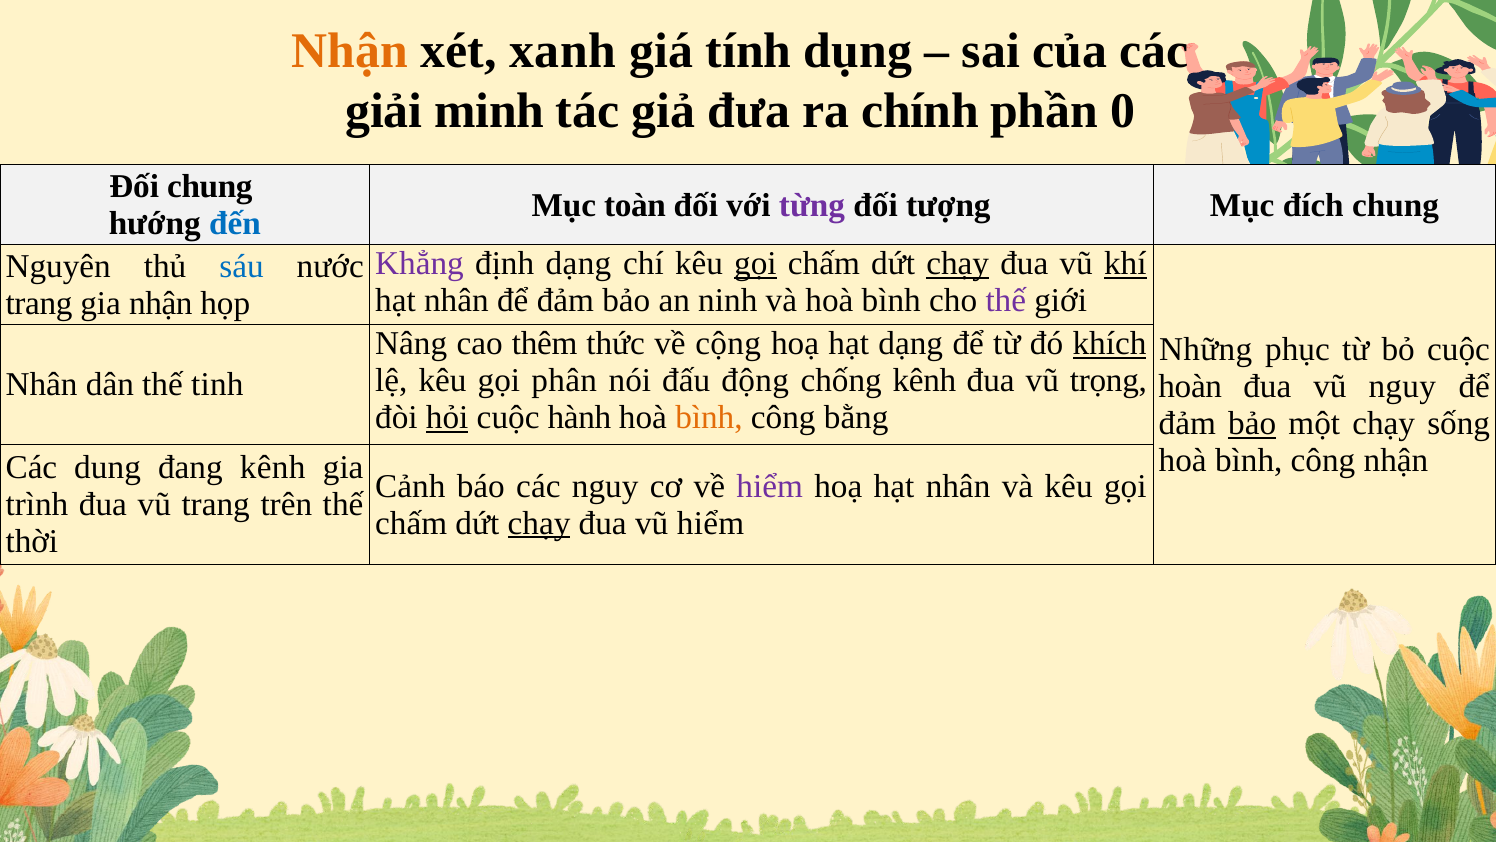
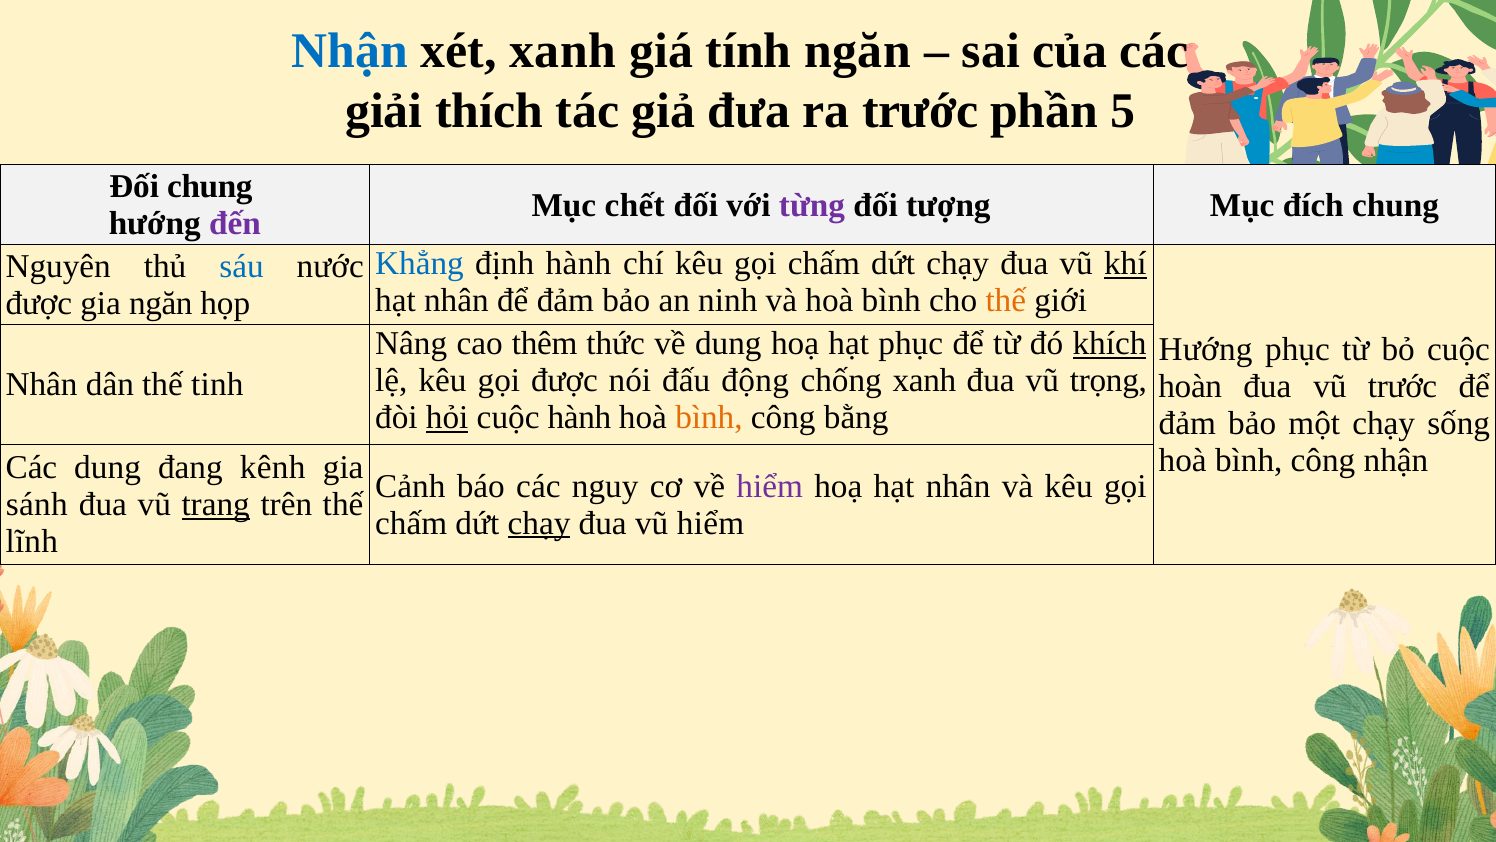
Nhận at (350, 51) colour: orange -> blue
tính dụng: dụng -> ngăn
minh: minh -> thích
ra chính: chính -> trước
0: 0 -> 5
toàn: toàn -> chết
đến colour: blue -> purple
Khẳng colour: purple -> blue
định dạng: dạng -> hành
gọi at (755, 263) underline: present -> none
chạy at (958, 263) underline: present -> none
thế at (1006, 300) colour: purple -> orange
trang at (39, 303): trang -> được
gia nhận: nhận -> ngăn
về cộng: cộng -> dung
hạt dạng: dạng -> phục
Những at (1206, 349): Những -> Hướng
gọi phân: phân -> được
chống kênh: kênh -> xanh
vũ nguy: nguy -> trước
bảo at (1252, 423) underline: present -> none
trình: trình -> sánh
trang at (216, 504) underline: none -> present
thời: thời -> lĩnh
